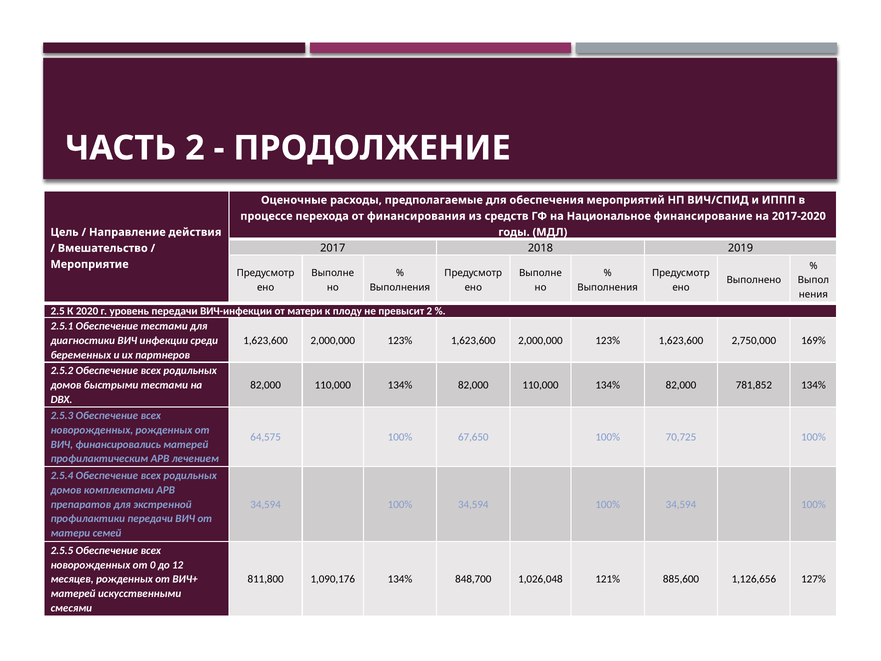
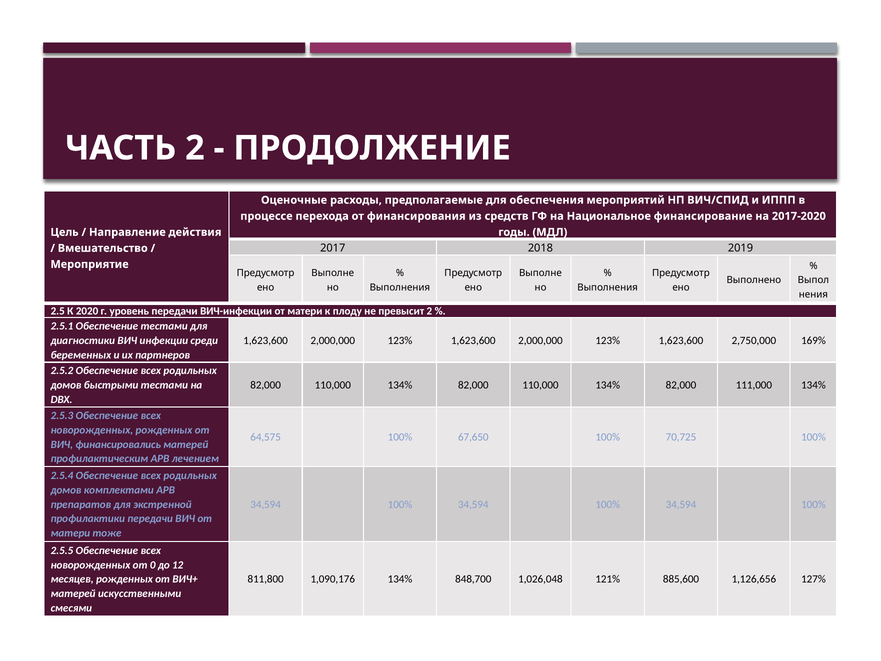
781,852: 781,852 -> 111,000
семей: семей -> тоже
